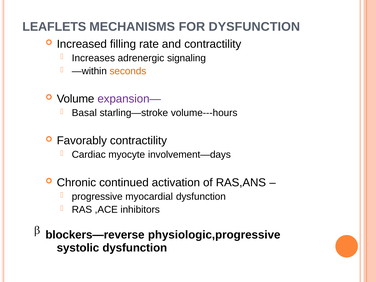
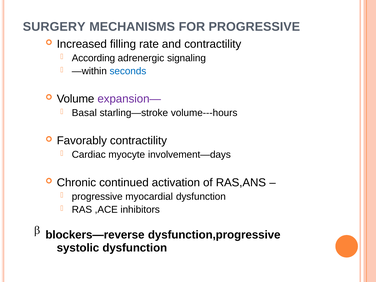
LEAFLETS: LEAFLETS -> SURGERY
FOR DYSFUNCTION: DYSFUNCTION -> PROGRESSIVE
Increases: Increases -> According
seconds colour: orange -> blue
physiologic,progressive: physiologic,progressive -> dysfunction,progressive
